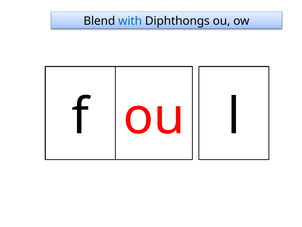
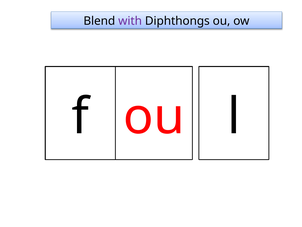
with colour: blue -> purple
